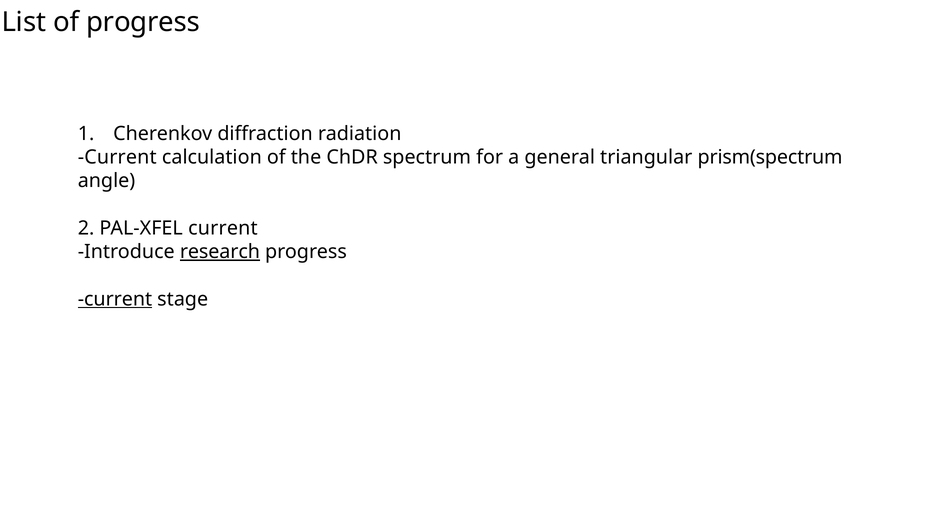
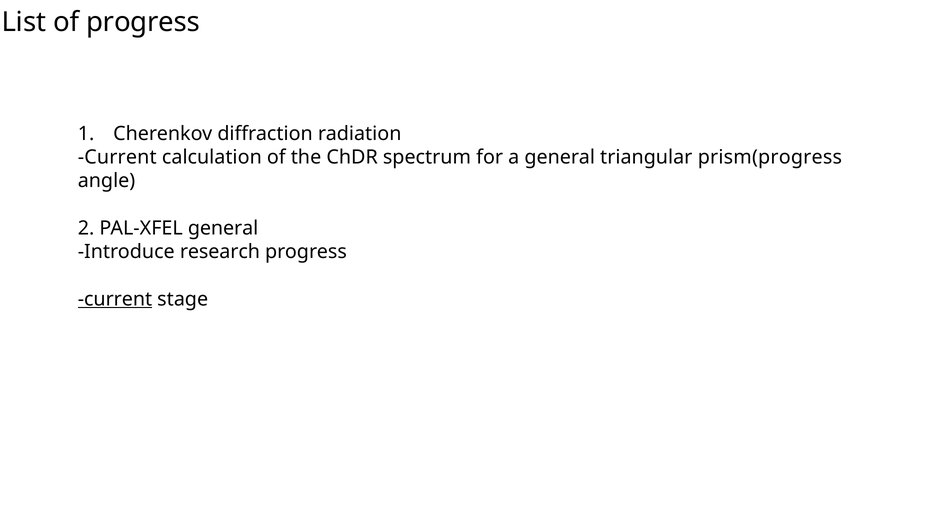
prism(spectrum: prism(spectrum -> prism(progress
PAL-XFEL current: current -> general
research underline: present -> none
